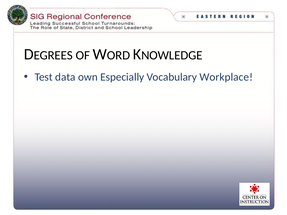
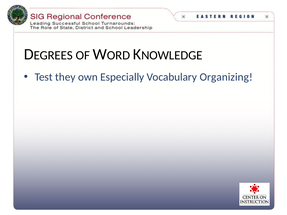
data: data -> they
Workplace: Workplace -> Organizing
